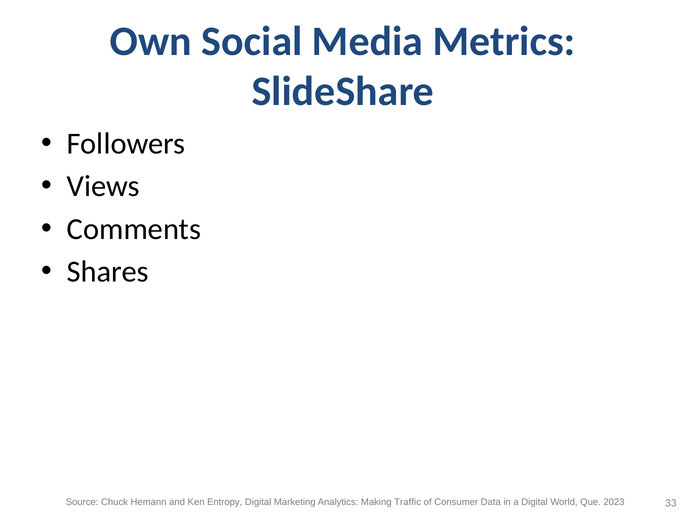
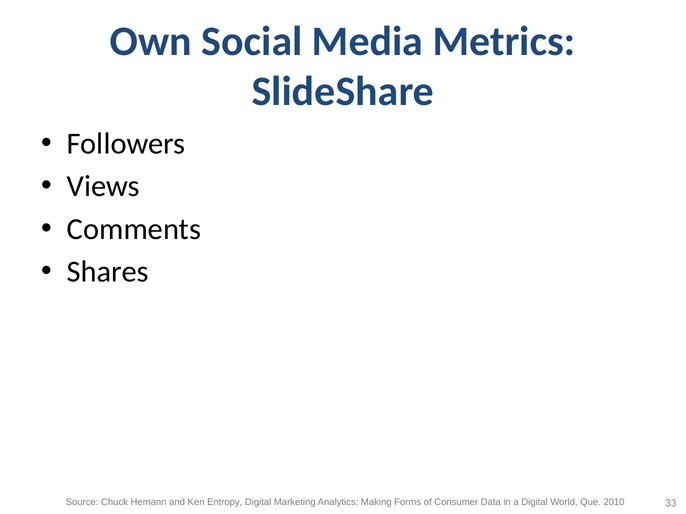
Traffic: Traffic -> Forms
2023: 2023 -> 2010
